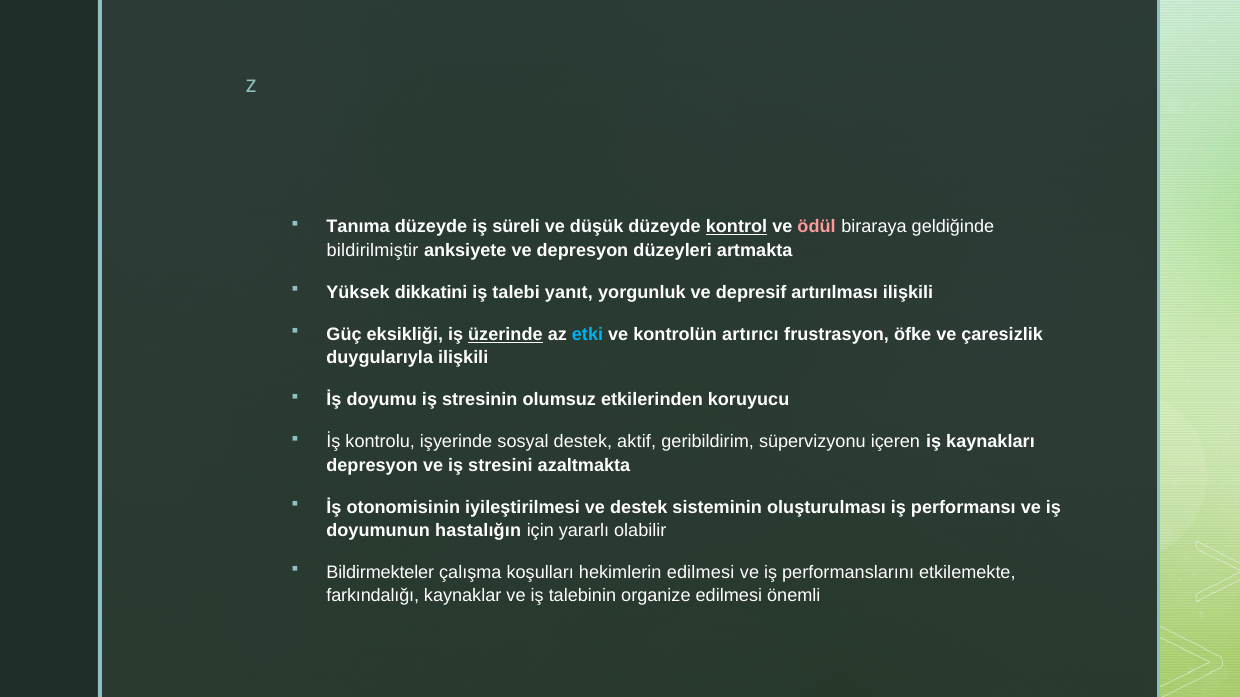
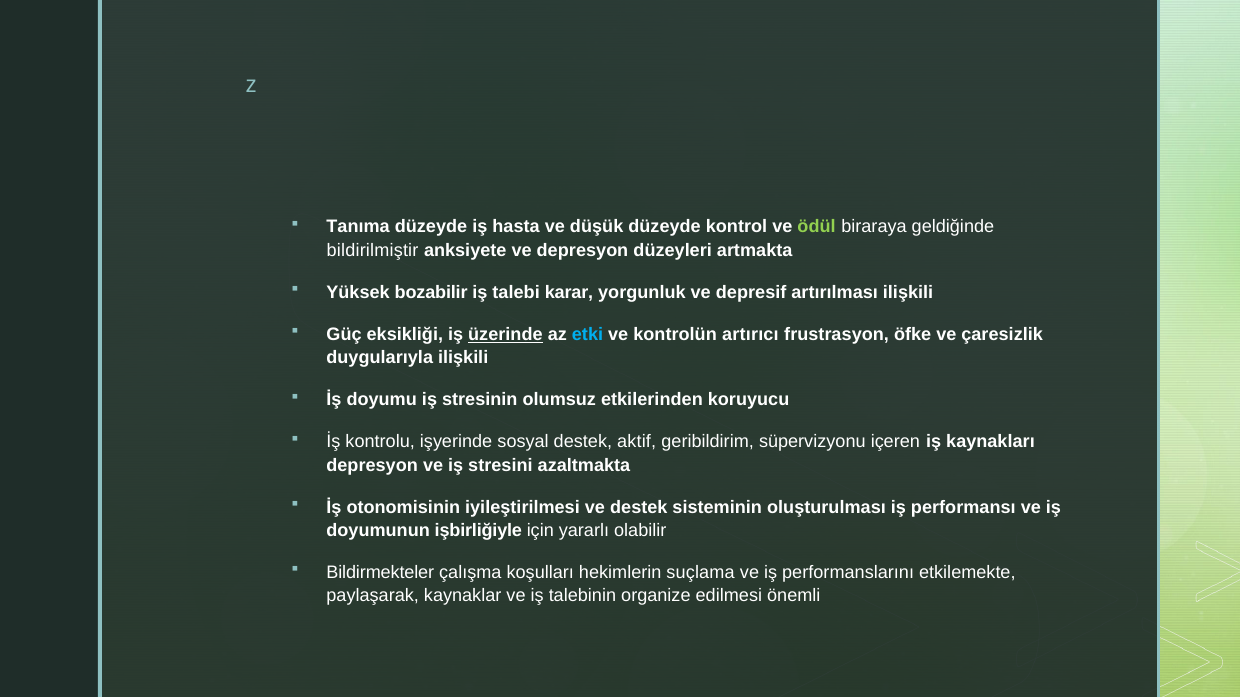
süreli: süreli -> hasta
kontrol underline: present -> none
ödül colour: pink -> light green
dikkatini: dikkatini -> bozabilir
yanıt: yanıt -> karar
hastalığın: hastalığın -> işbirliğiyle
hekimlerin edilmesi: edilmesi -> suçlama
farkındalığı: farkındalığı -> paylaşarak
